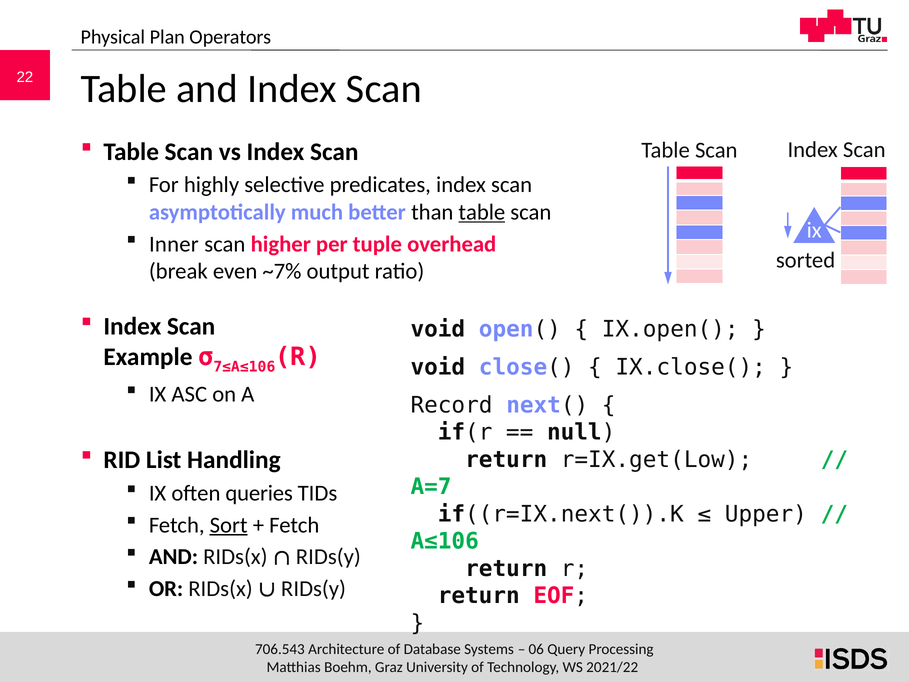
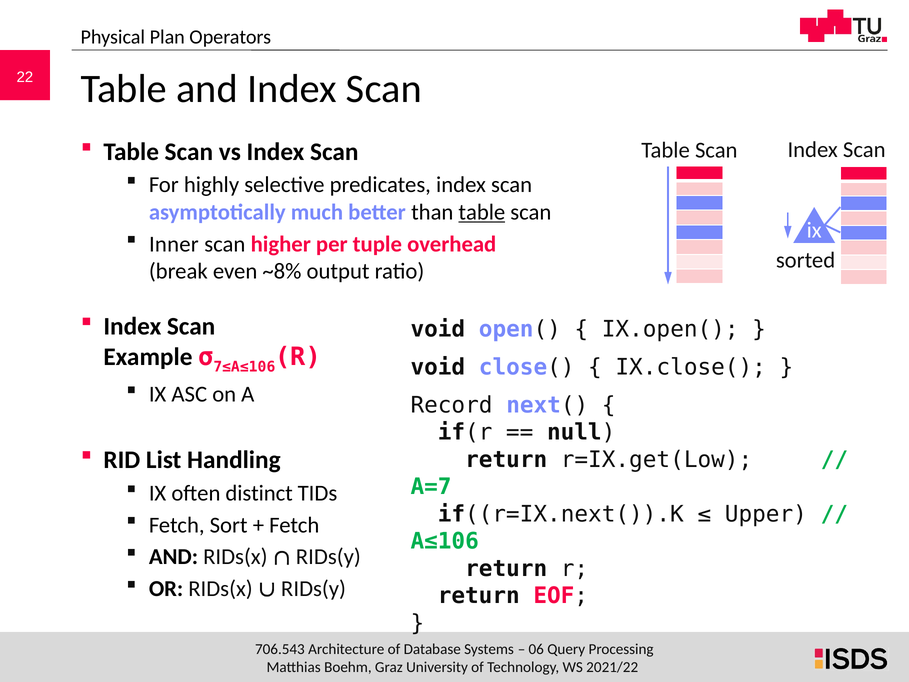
~7%: ~7% -> ~8%
queries: queries -> distinct
Sort underline: present -> none
